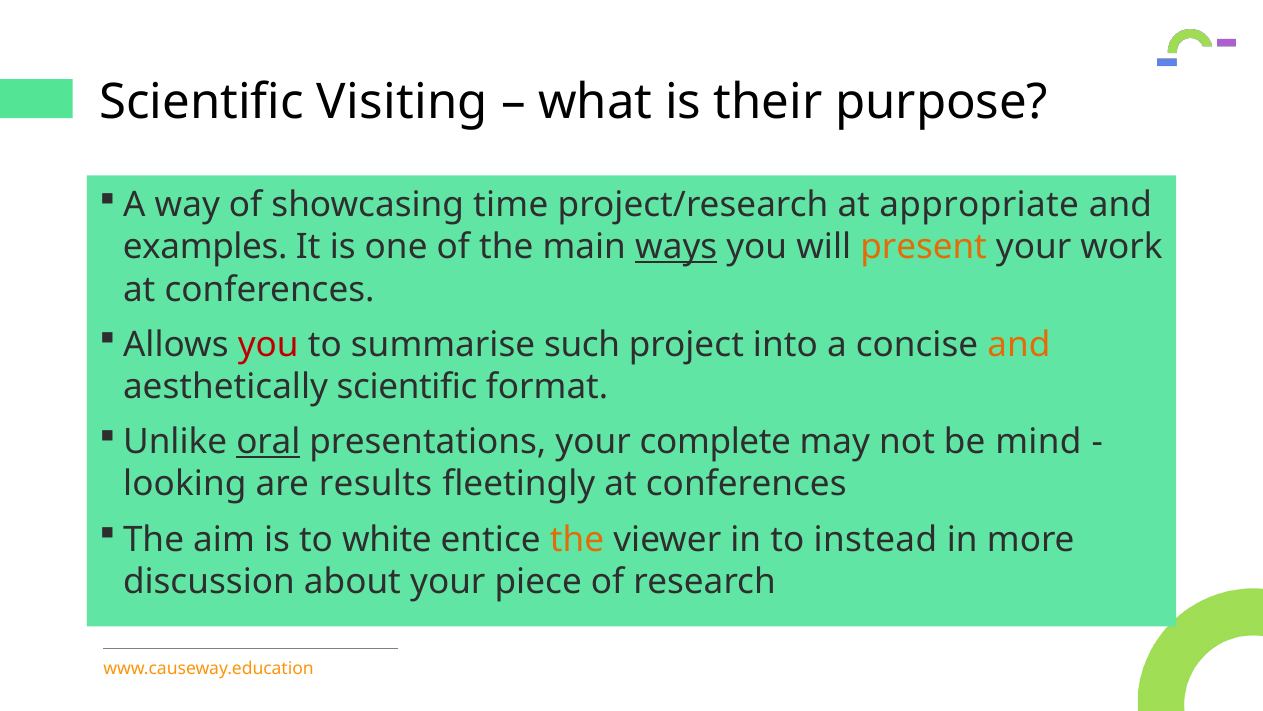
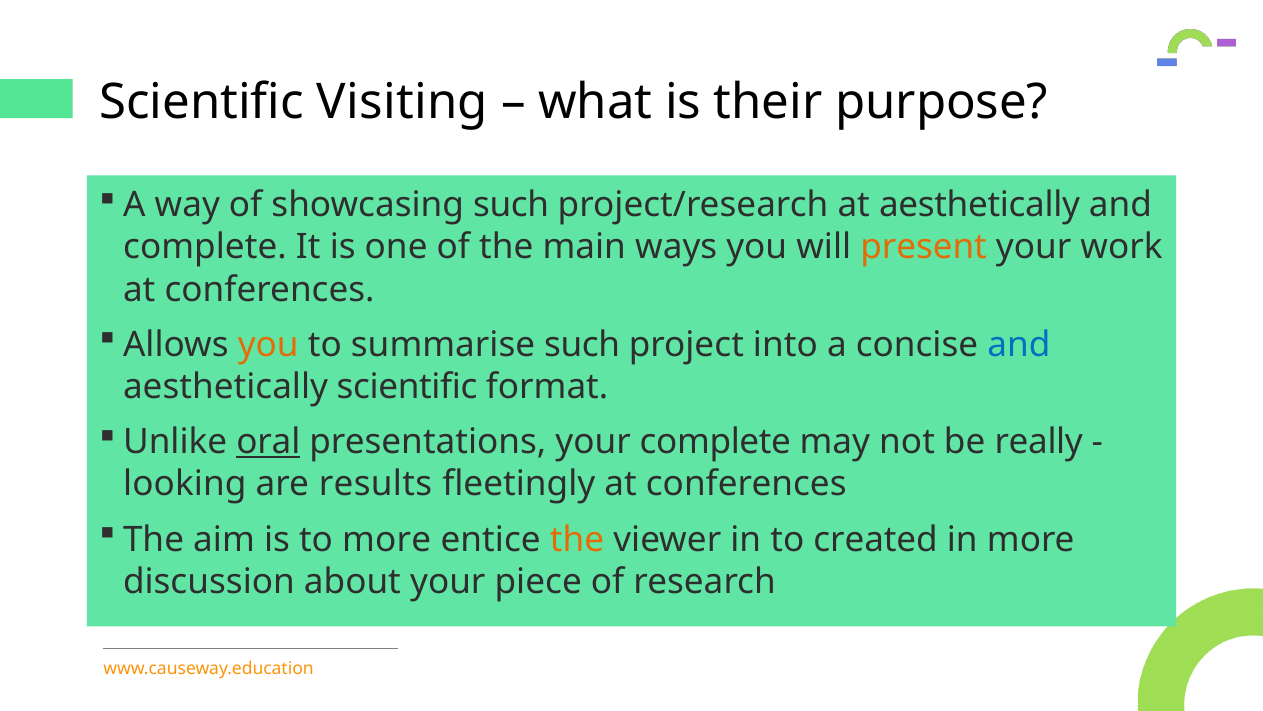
showcasing time: time -> such
at appropriate: appropriate -> aesthetically
examples at (205, 247): examples -> complete
ways underline: present -> none
you at (268, 344) colour: red -> orange
and at (1019, 344) colour: orange -> blue
mind: mind -> really
to white: white -> more
instead: instead -> created
